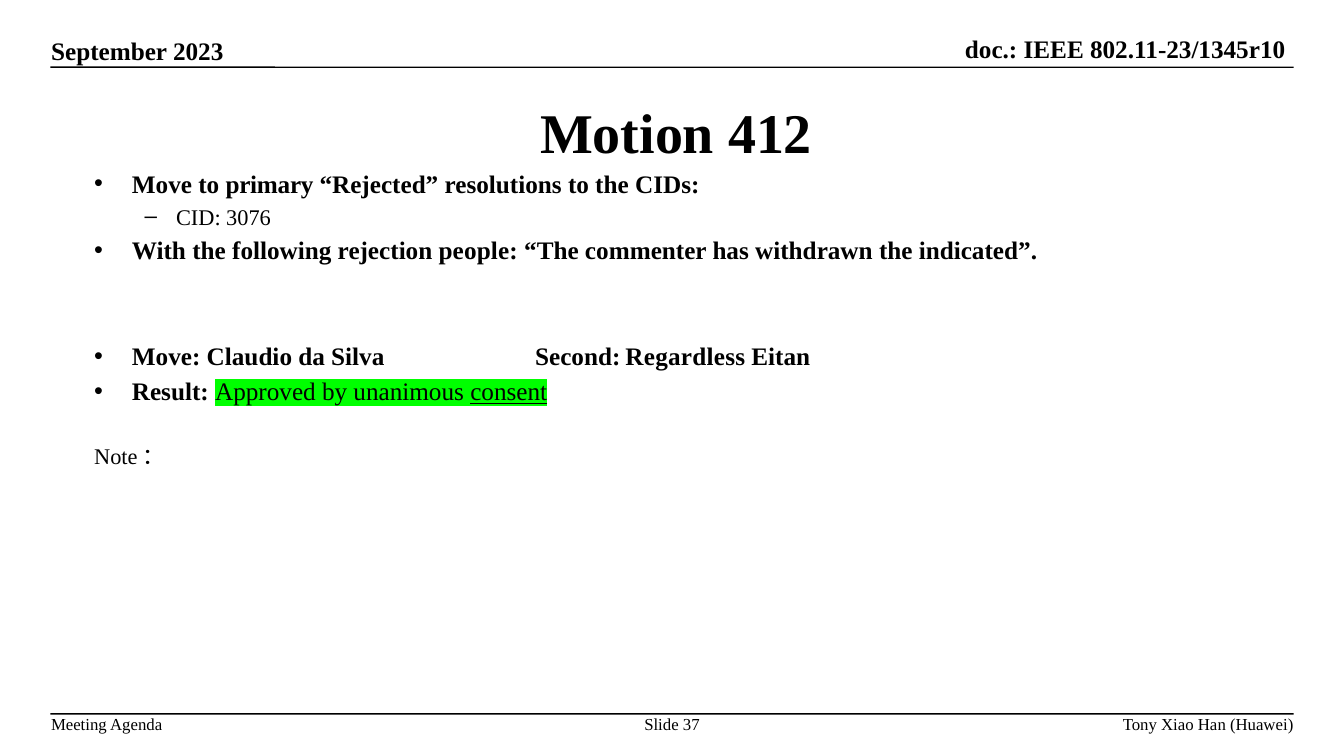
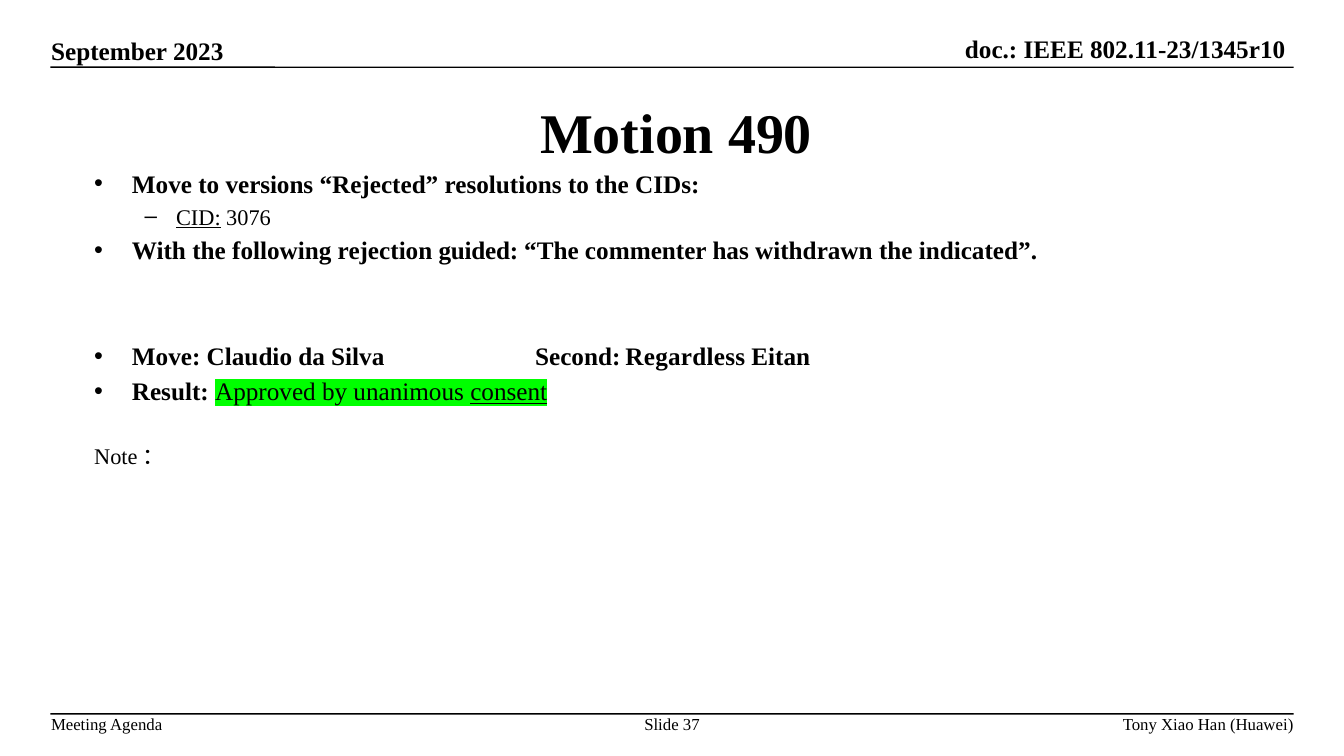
412: 412 -> 490
primary: primary -> versions
CID underline: none -> present
people: people -> guided
